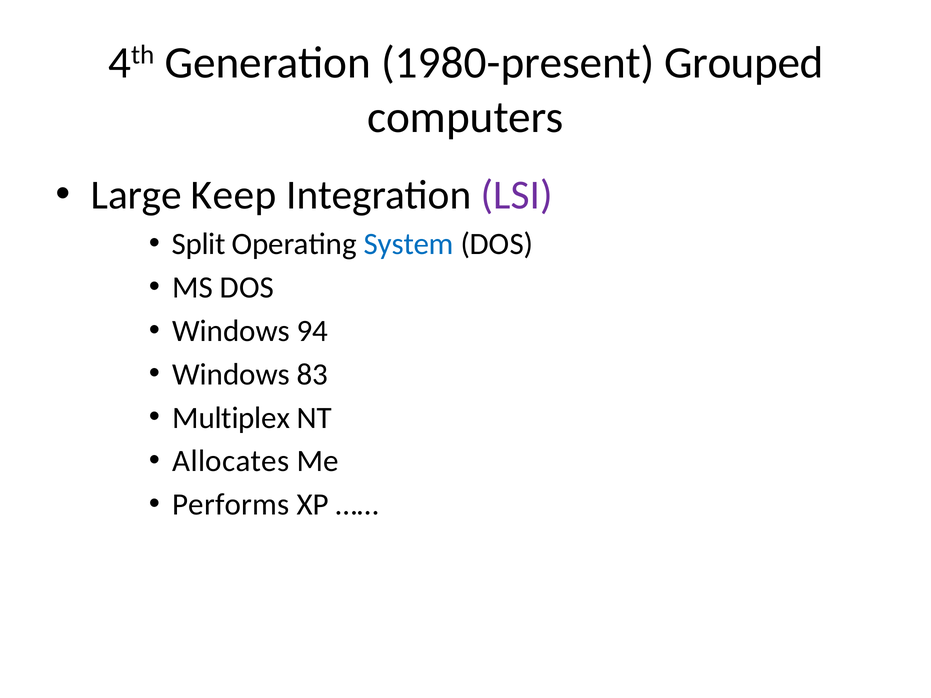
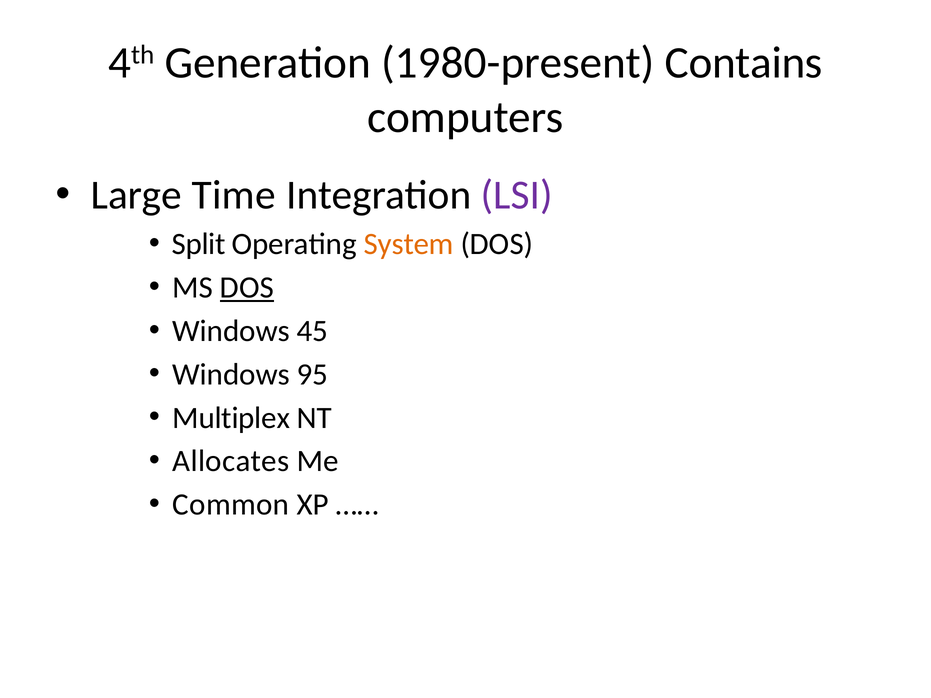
Grouped: Grouped -> Contains
Keep: Keep -> Time
System colour: blue -> orange
DOS at (247, 288) underline: none -> present
94: 94 -> 45
83: 83 -> 95
Performs: Performs -> Common
